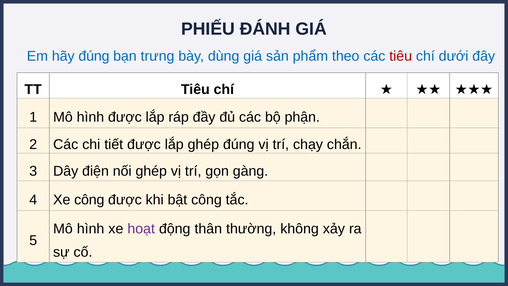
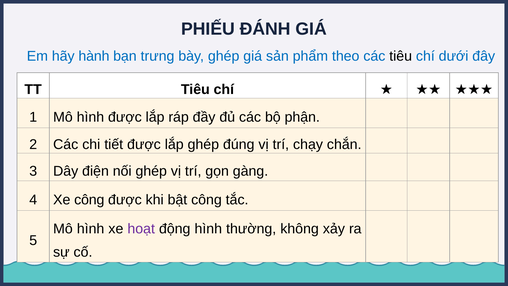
hãy đúng: đúng -> hành
bày dùng: dùng -> ghép
tiêu at (401, 56) colour: red -> black
động thân: thân -> hình
